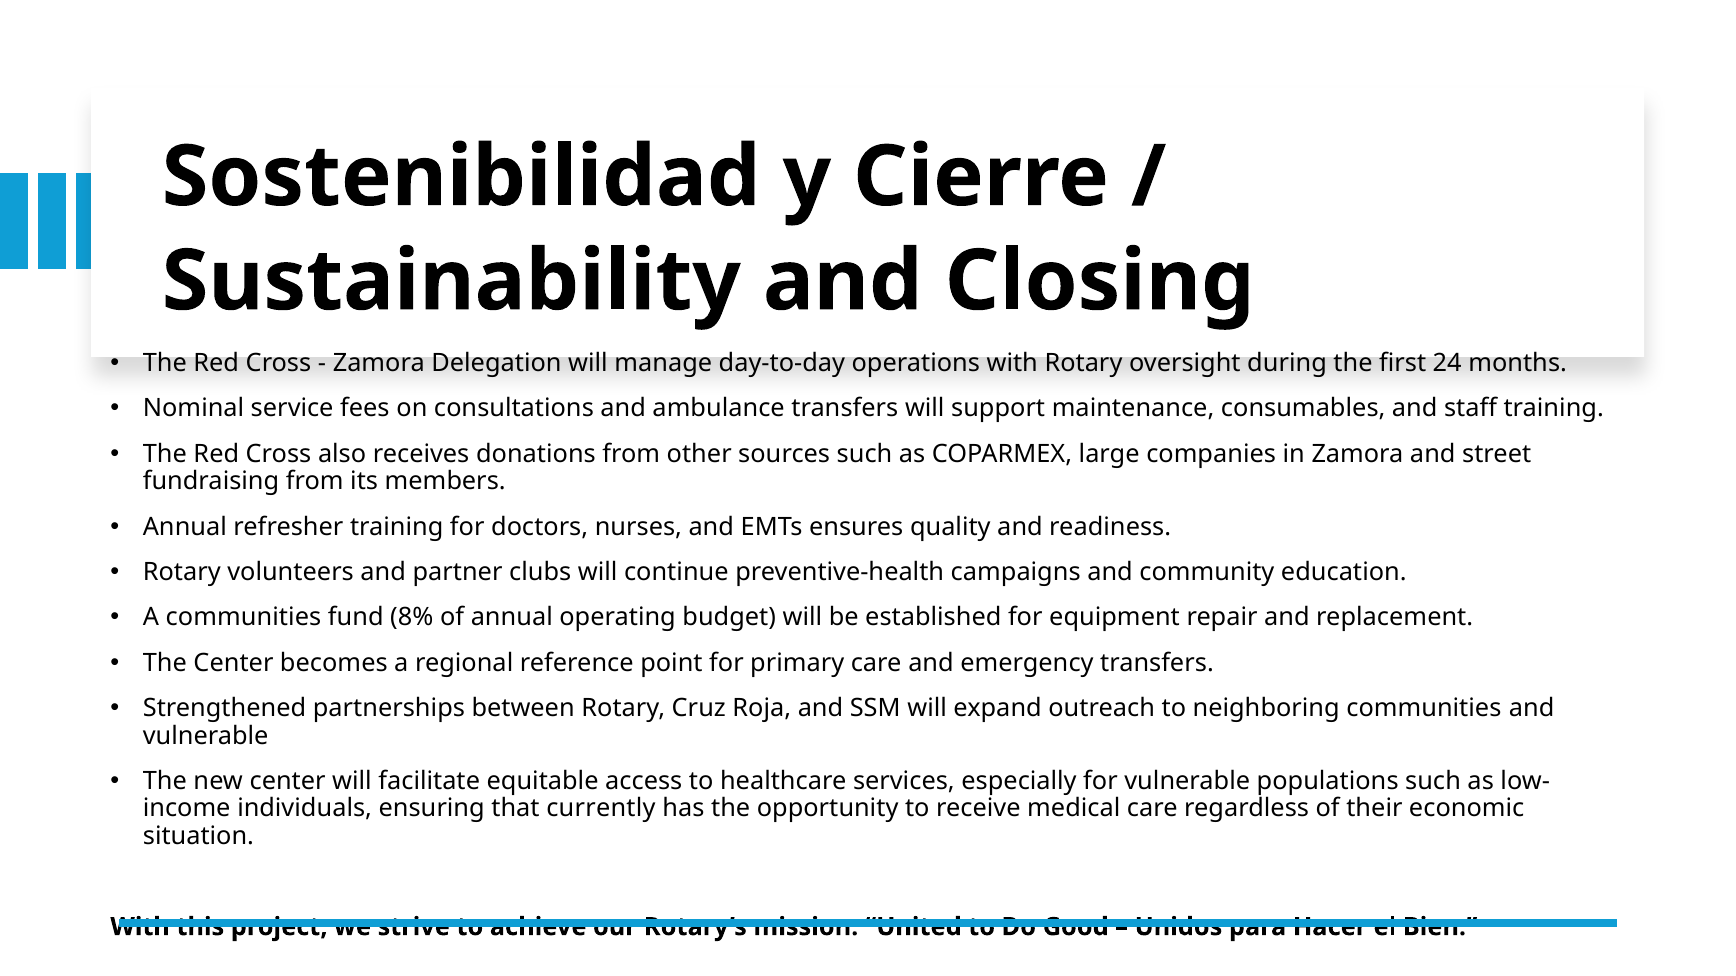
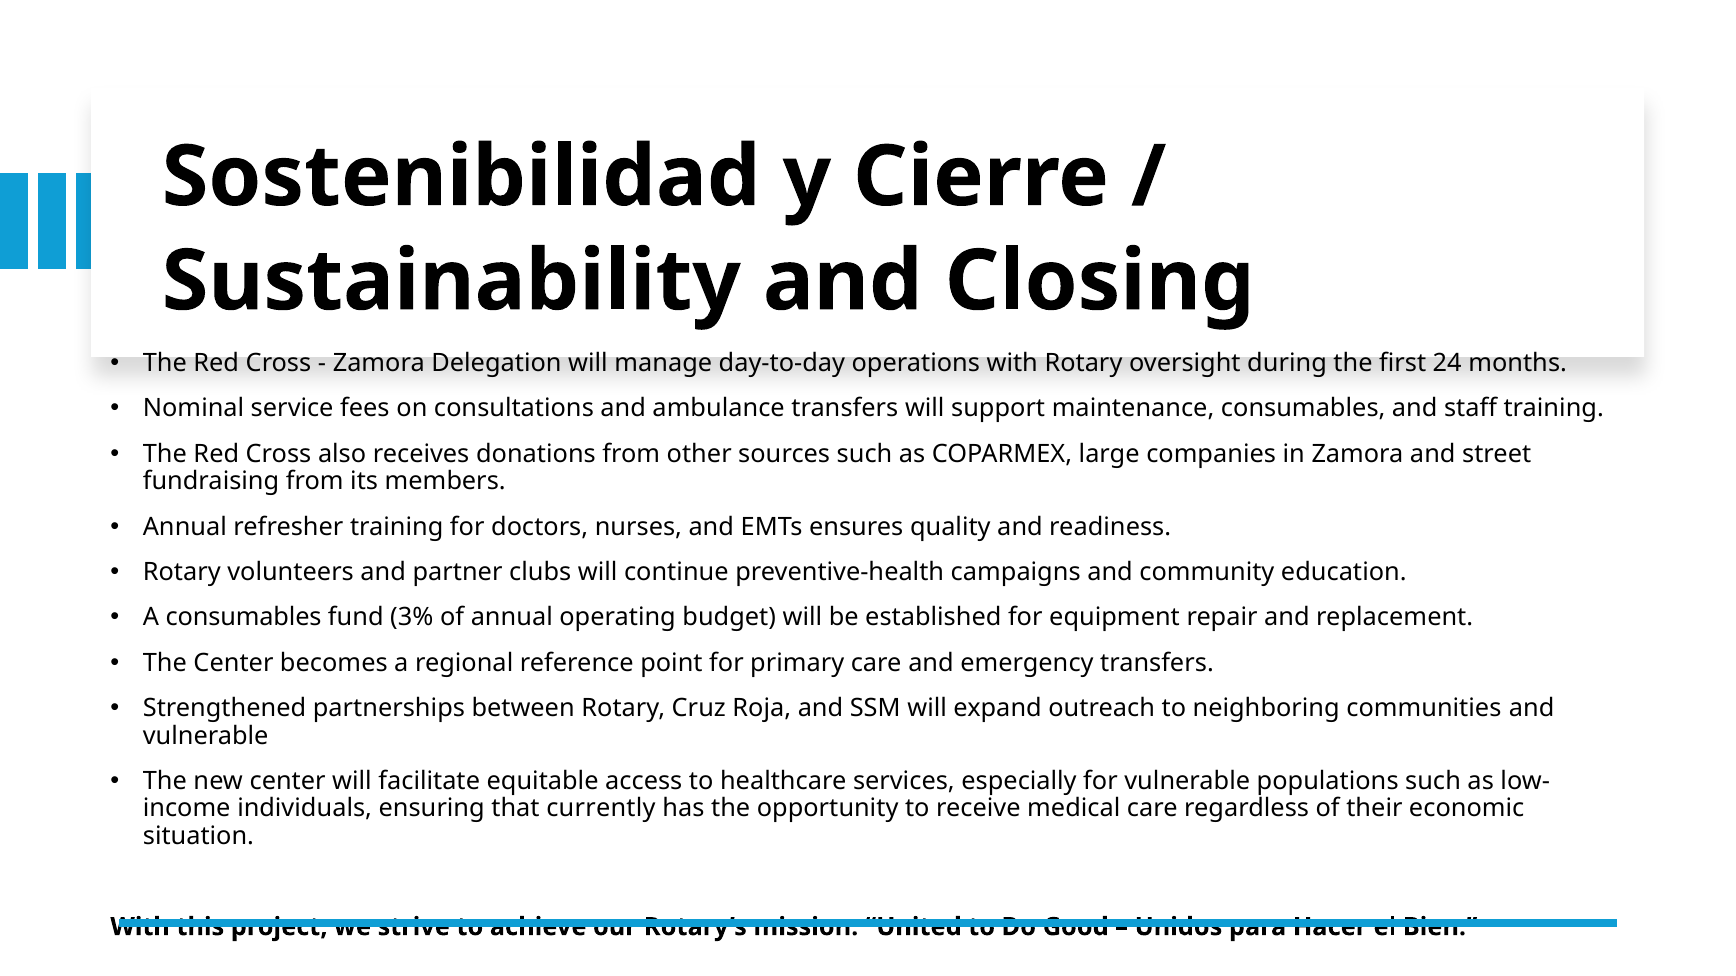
A communities: communities -> consumables
8%: 8% -> 3%
